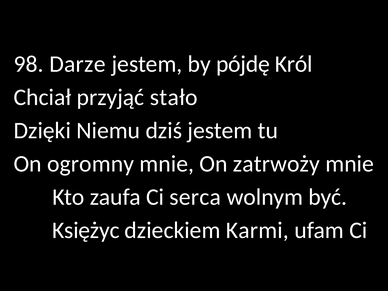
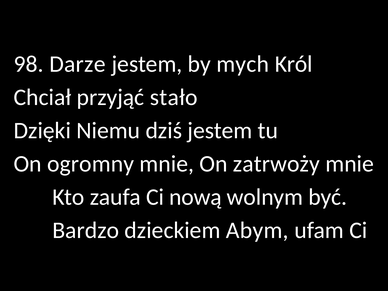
pójdę: pójdę -> mych
serca: serca -> nową
Księżyc: Księżyc -> Bardzo
Karmi: Karmi -> Abym
